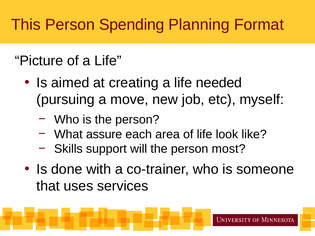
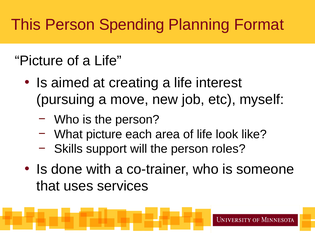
needed: needed -> interest
What assure: assure -> picture
most: most -> roles
